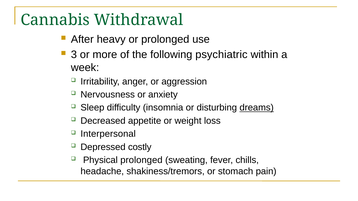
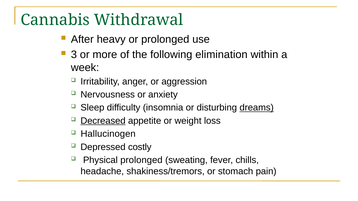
psychiatric: psychiatric -> elimination
Decreased underline: none -> present
Interpersonal: Interpersonal -> Hallucinogen
